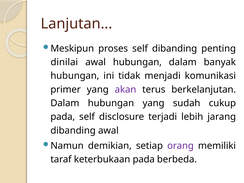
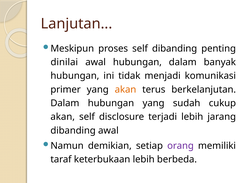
akan at (125, 89) colour: purple -> orange
pada at (63, 117): pada -> akan
keterbukaan pada: pada -> lebih
